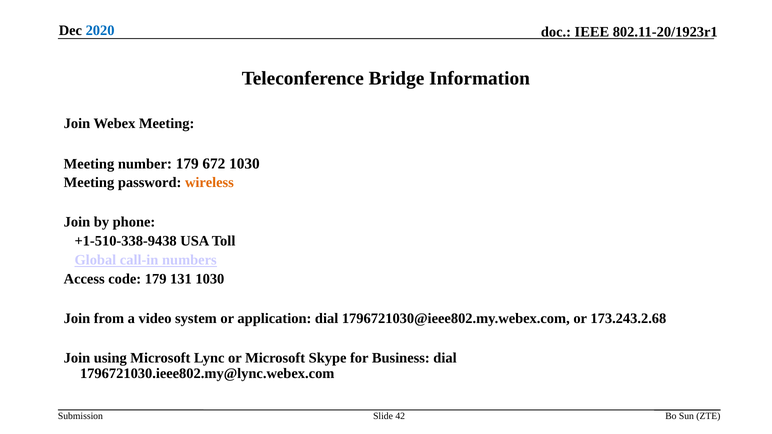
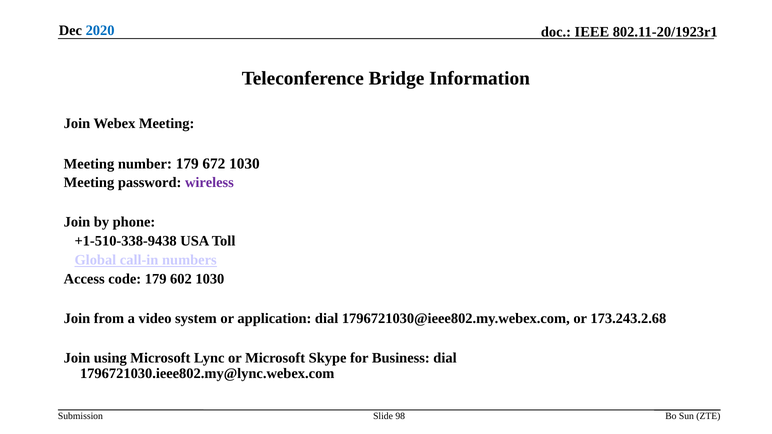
wireless colour: orange -> purple
131: 131 -> 602
42: 42 -> 98
